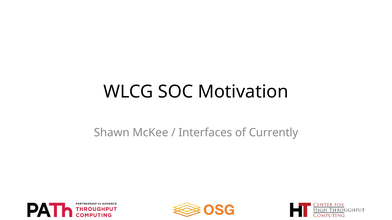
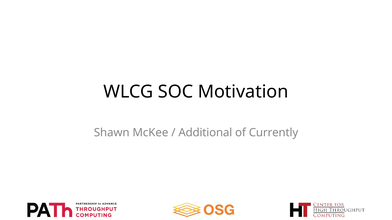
Interfaces: Interfaces -> Additional
